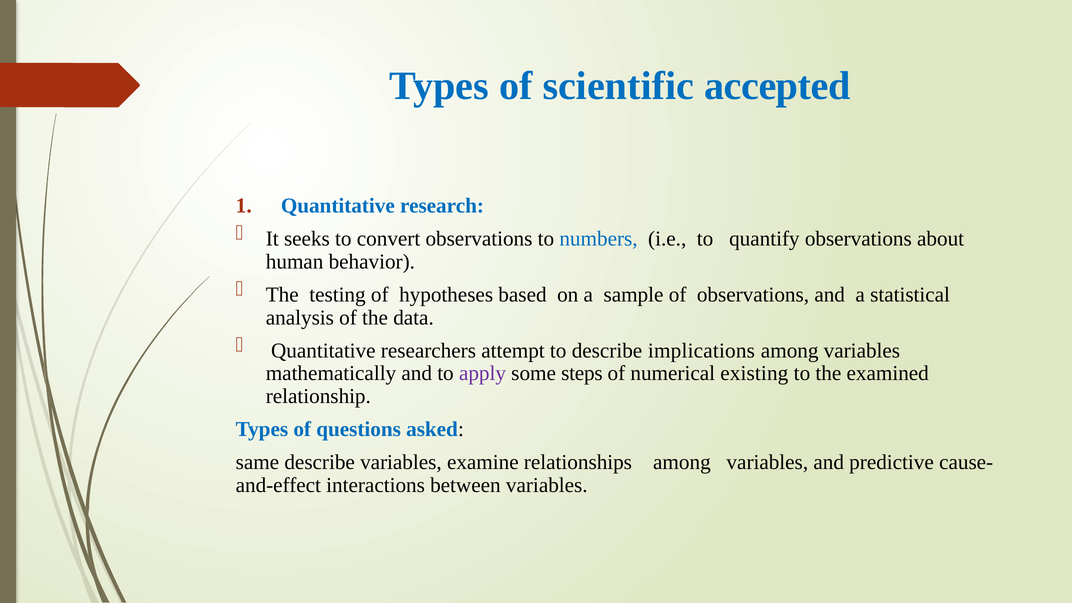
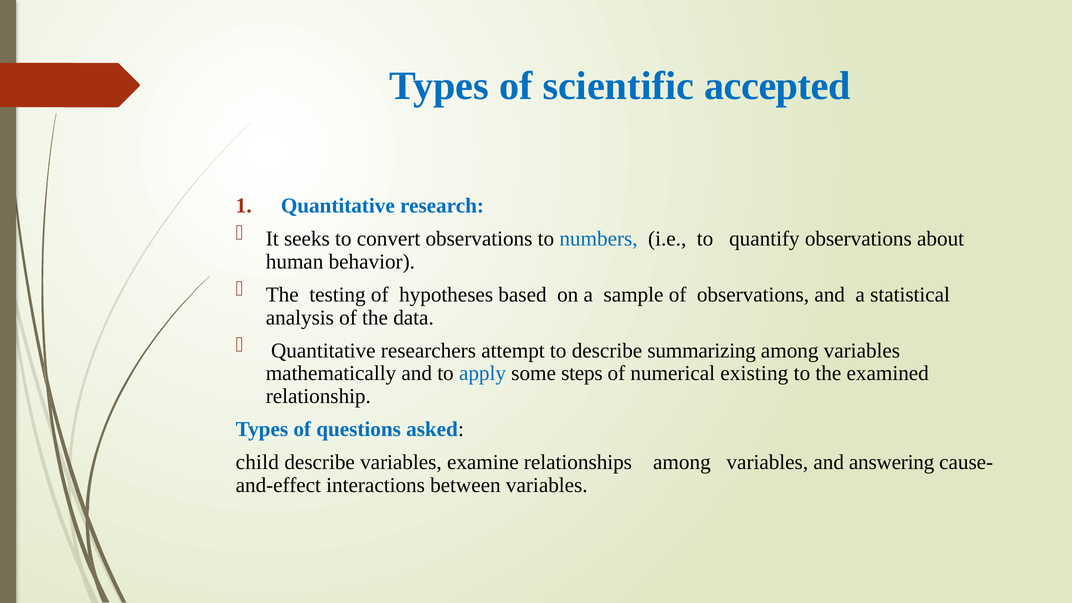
implications: implications -> summarizing
apply colour: purple -> blue
same: same -> child
predictive: predictive -> answering
